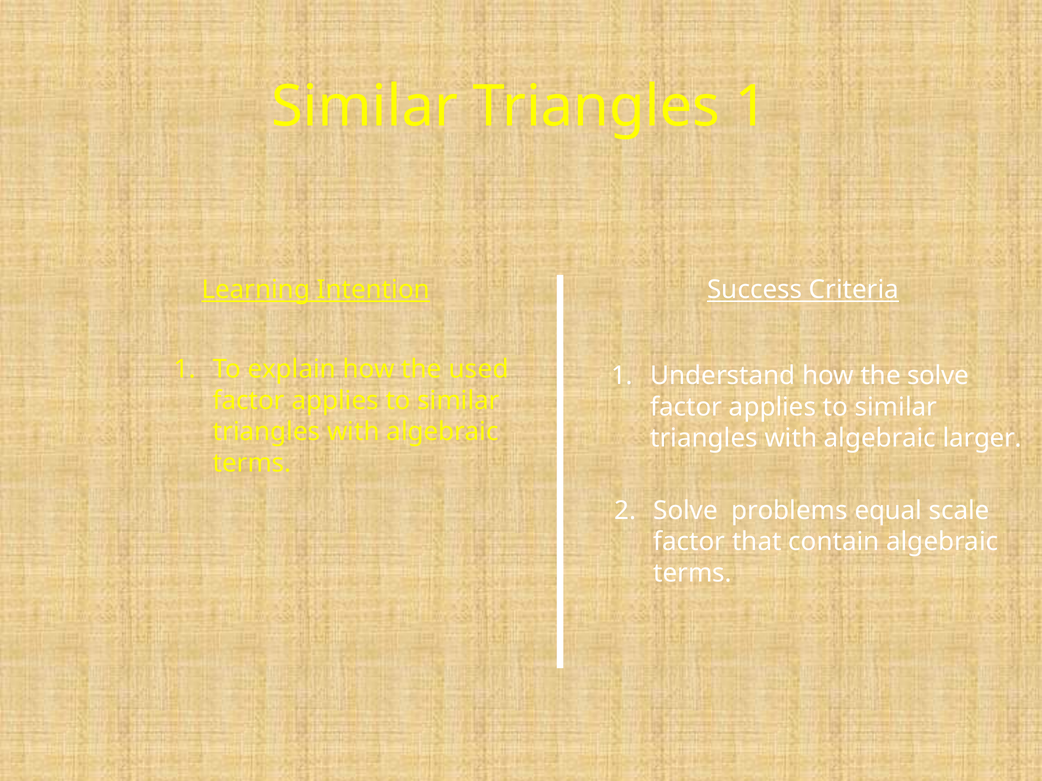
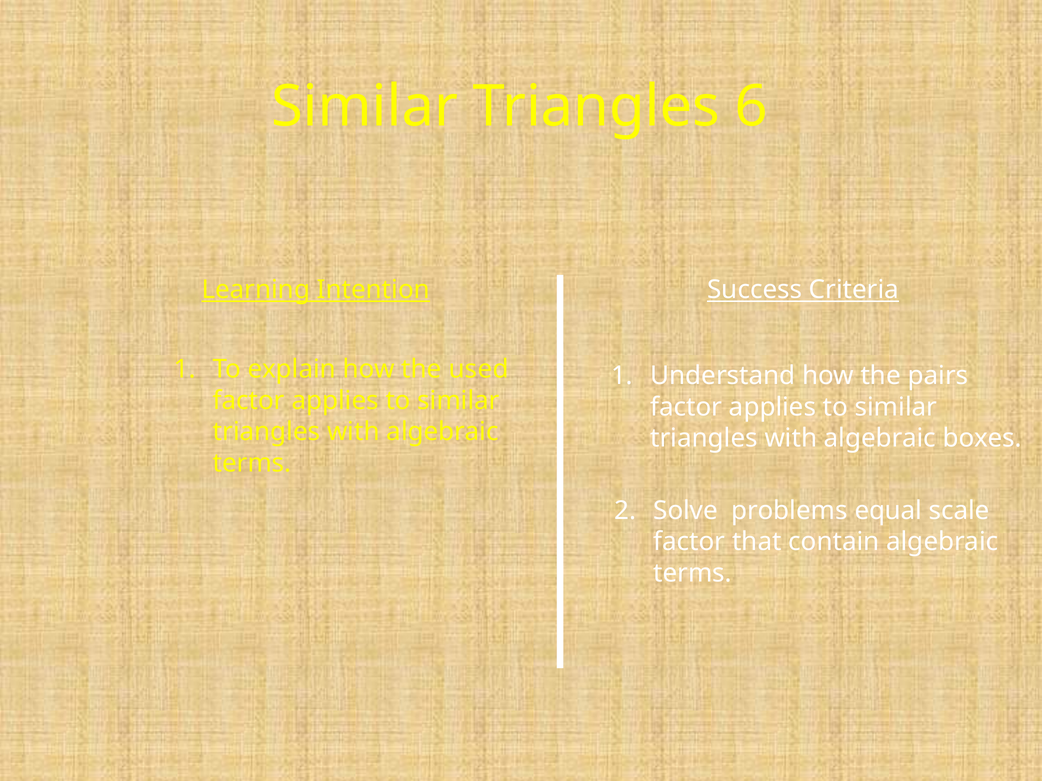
Triangles 1: 1 -> 6
the solve: solve -> pairs
larger: larger -> boxes
